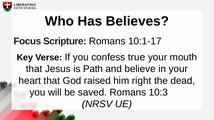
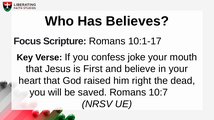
true: true -> joke
Path: Path -> First
10:3: 10:3 -> 10:7
